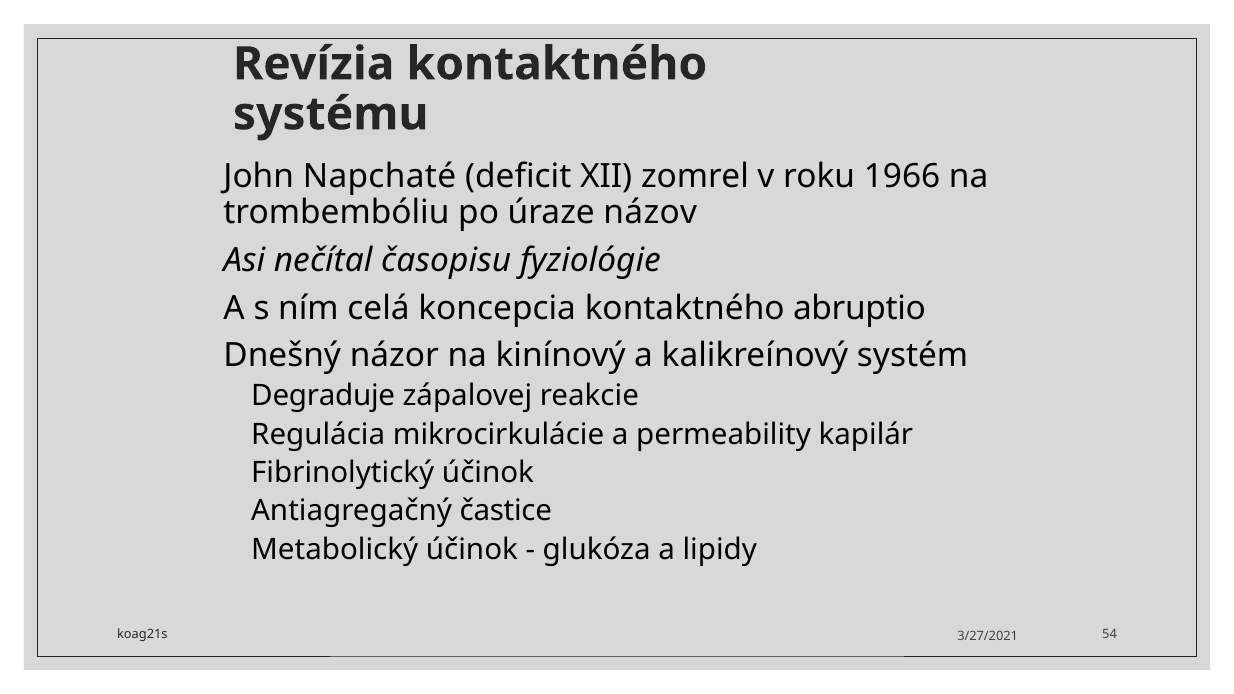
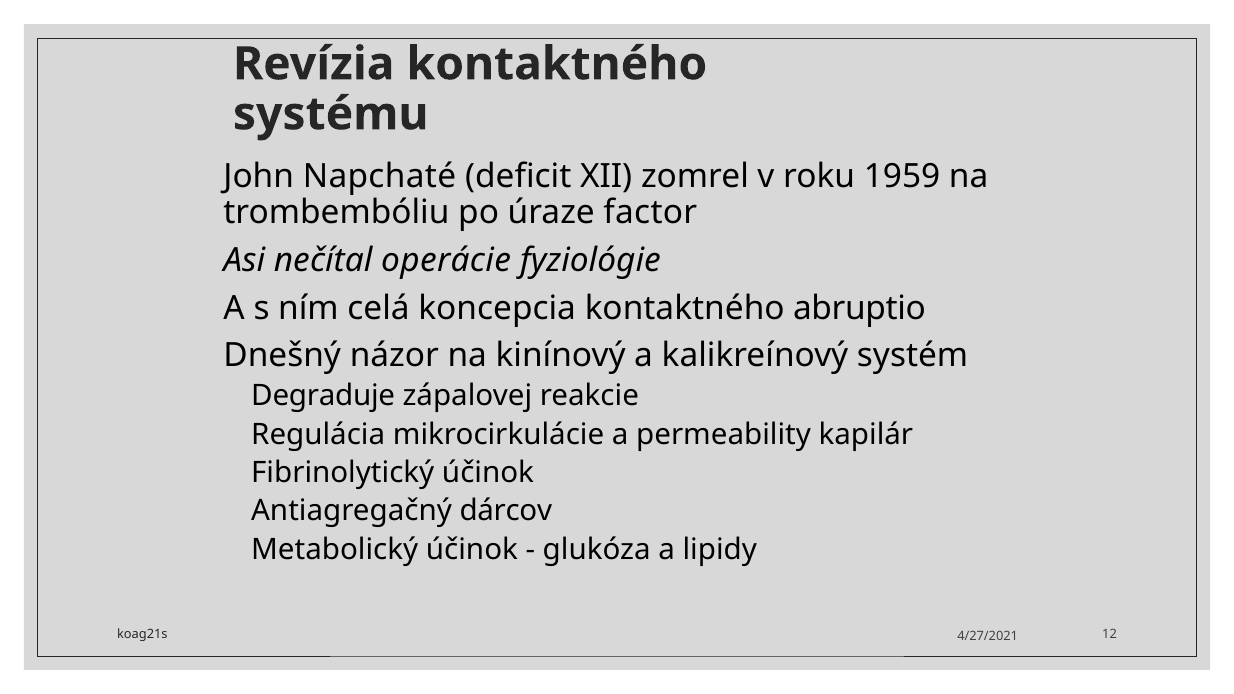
1966: 1966 -> 1959
názov: názov -> factor
časopisu: časopisu -> operácie
častice: častice -> dárcov
54: 54 -> 12
3/27/2021: 3/27/2021 -> 4/27/2021
